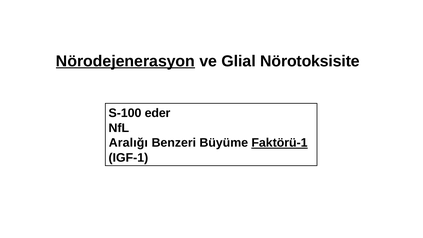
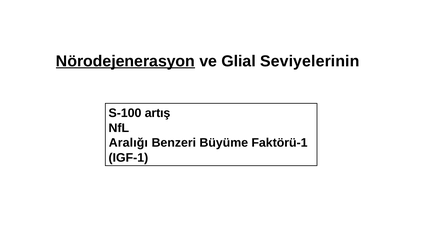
Nörotoksisite: Nörotoksisite -> Seviyelerinin
eder: eder -> artış
Faktörü-1 underline: present -> none
